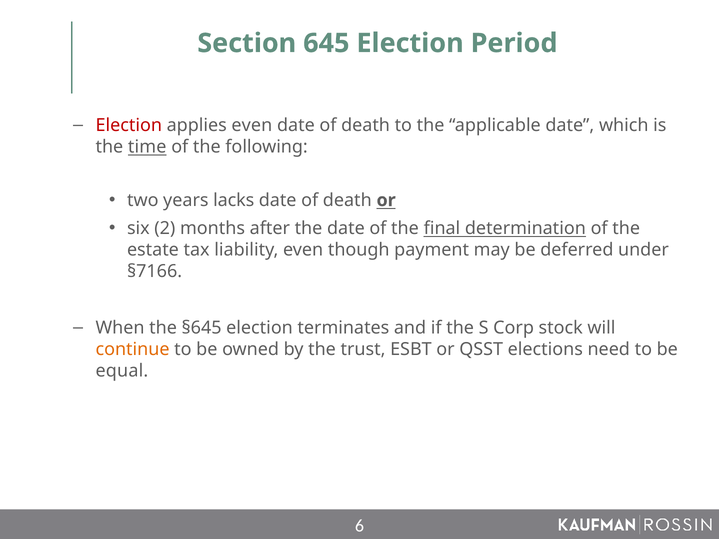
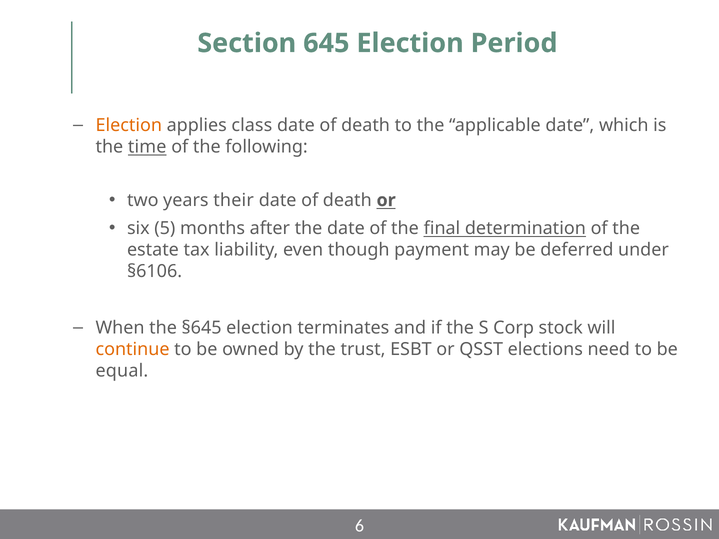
Election at (129, 125) colour: red -> orange
applies even: even -> class
lacks: lacks -> their
2: 2 -> 5
§7166: §7166 -> §6106
